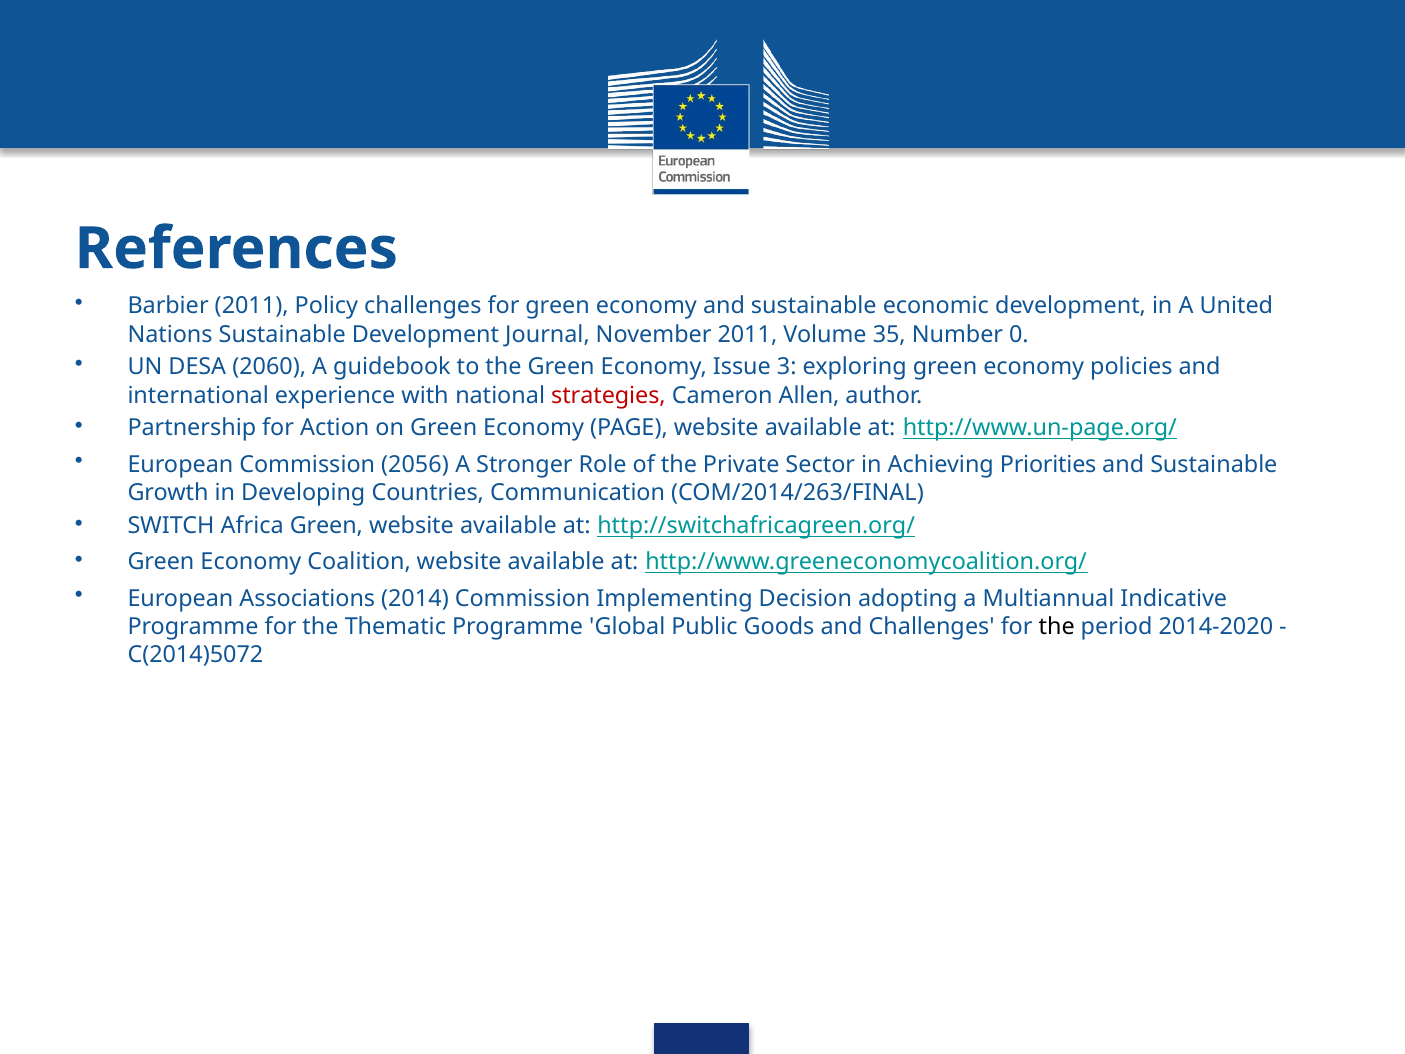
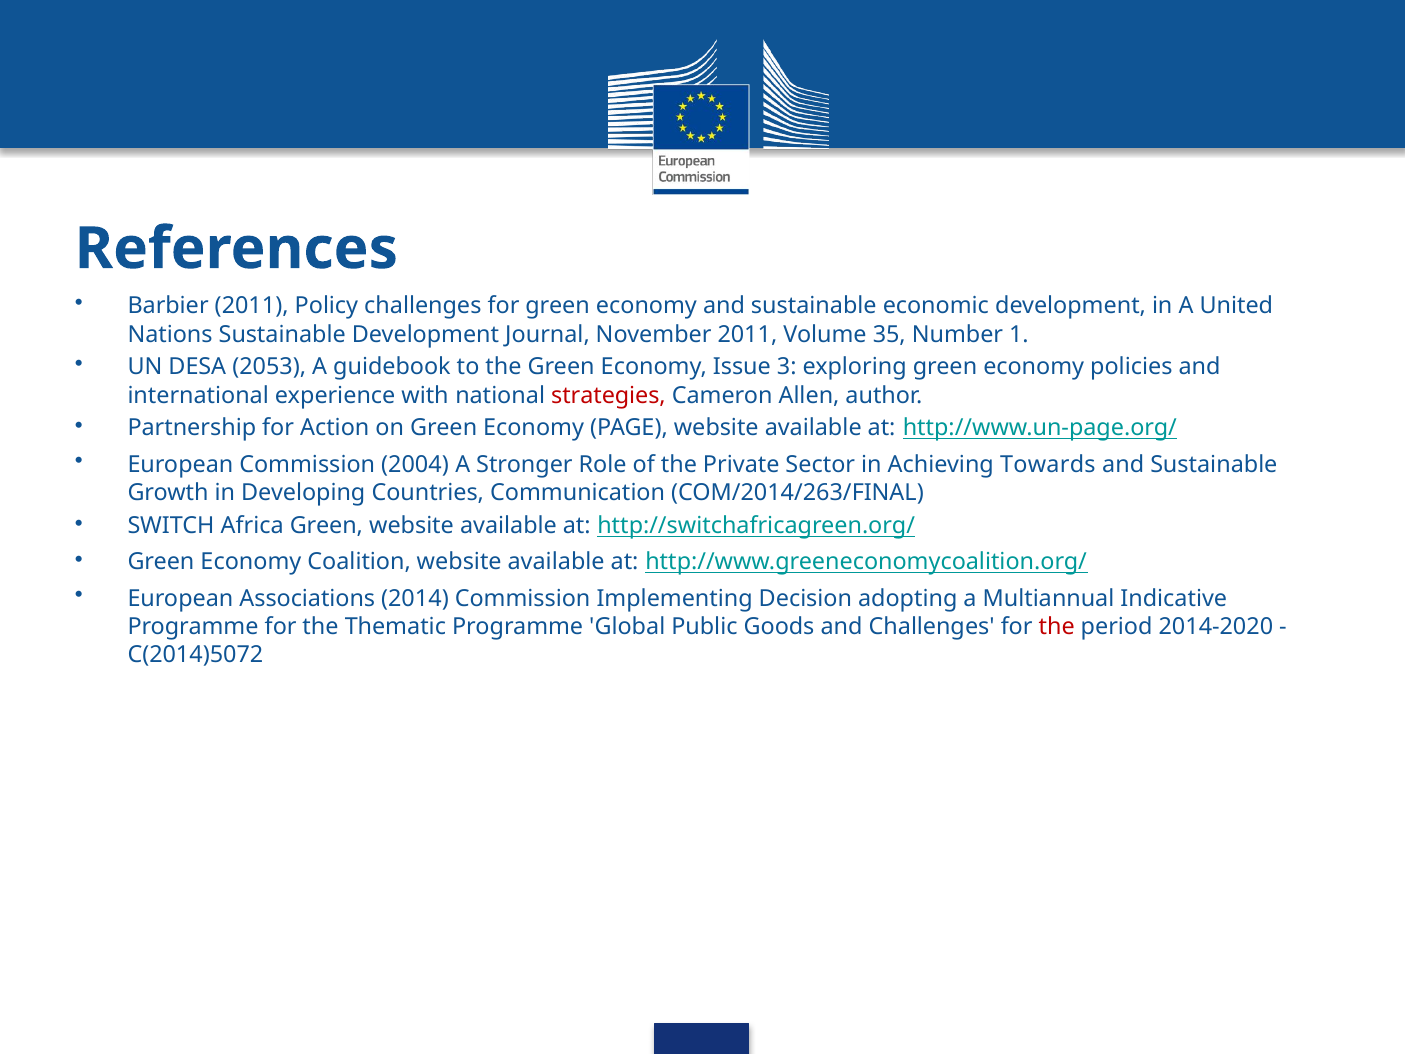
0: 0 -> 1
2060: 2060 -> 2053
2056: 2056 -> 2004
Priorities: Priorities -> Towards
the at (1057, 627) colour: black -> red
